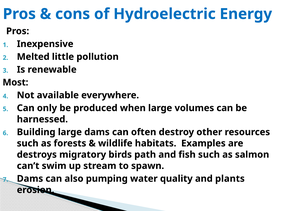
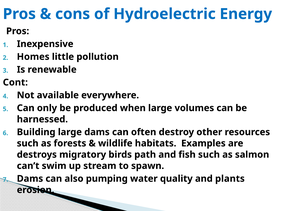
Melted: Melted -> Homes
Most: Most -> Cont
